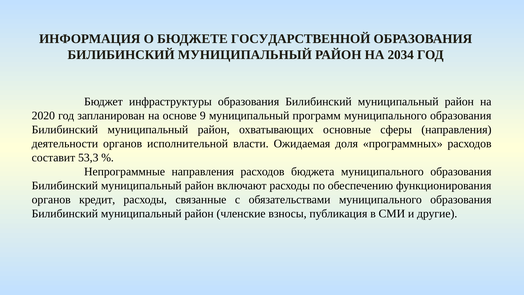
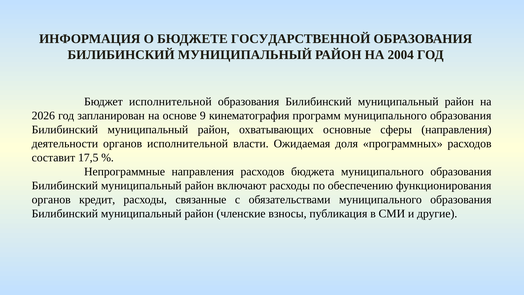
2034: 2034 -> 2004
Бюджет инфраструктуры: инфраструктуры -> исполнительной
2020: 2020 -> 2026
9 муниципальный: муниципальный -> кинематография
53,3: 53,3 -> 17,5
